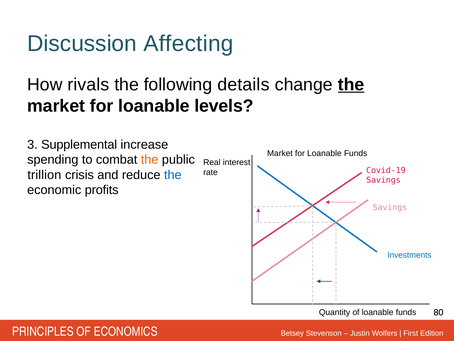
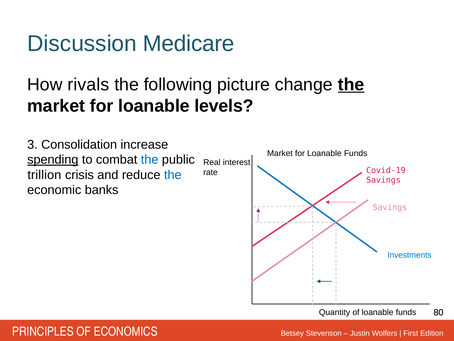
Affecting: Affecting -> Medicare
details: details -> picture
Supplemental: Supplemental -> Consolidation
spending underline: none -> present
the at (150, 159) colour: orange -> blue
profits: profits -> banks
